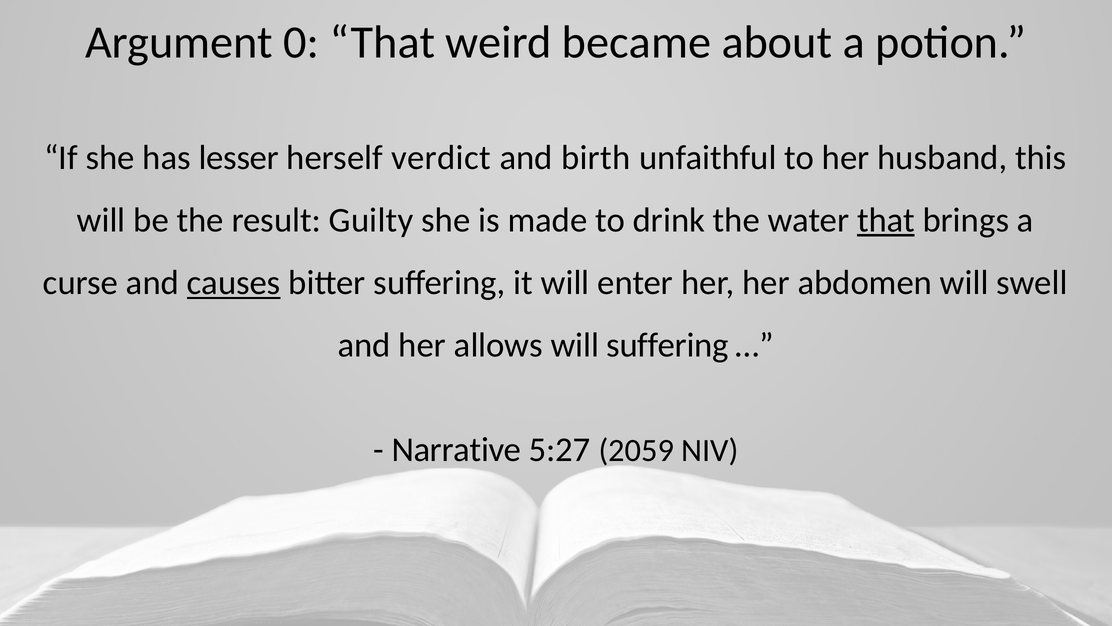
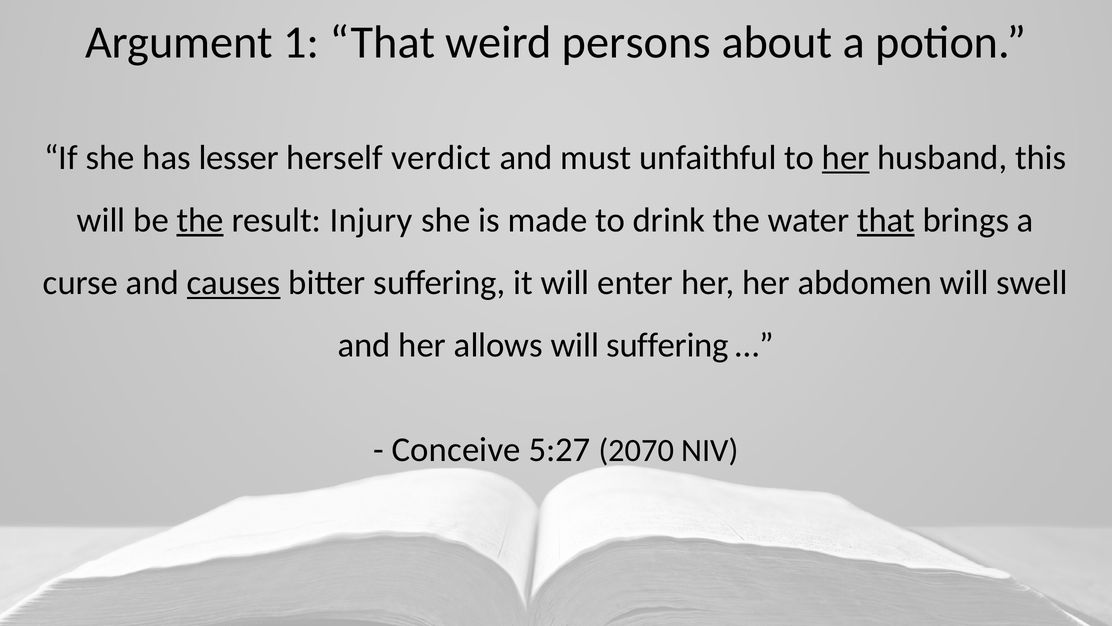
0: 0 -> 1
became: became -> persons
birth: birth -> must
her at (846, 158) underline: none -> present
the at (200, 220) underline: none -> present
Guilty: Guilty -> Injury
Narrative: Narrative -> Conceive
2059: 2059 -> 2070
